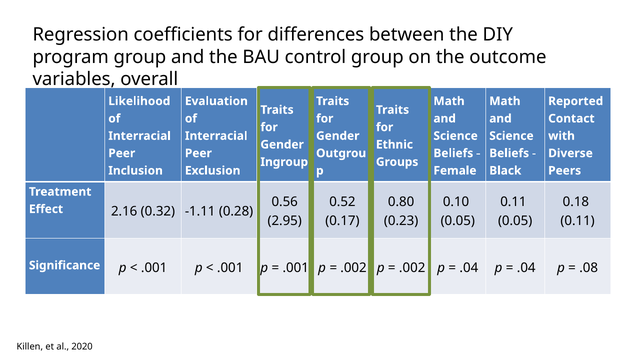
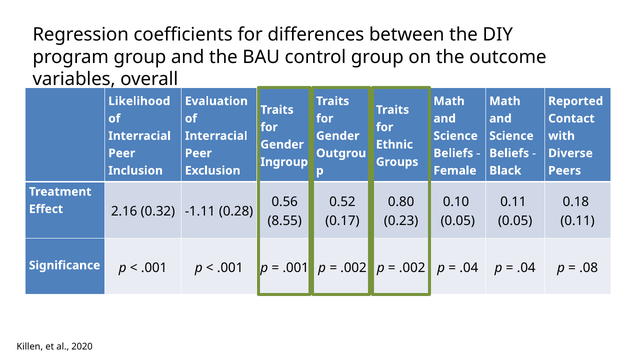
2.95: 2.95 -> 8.55
